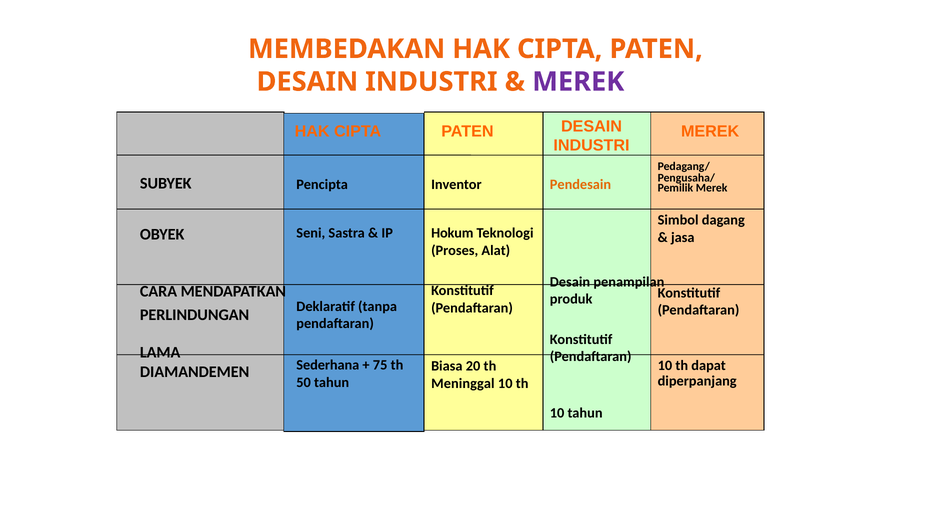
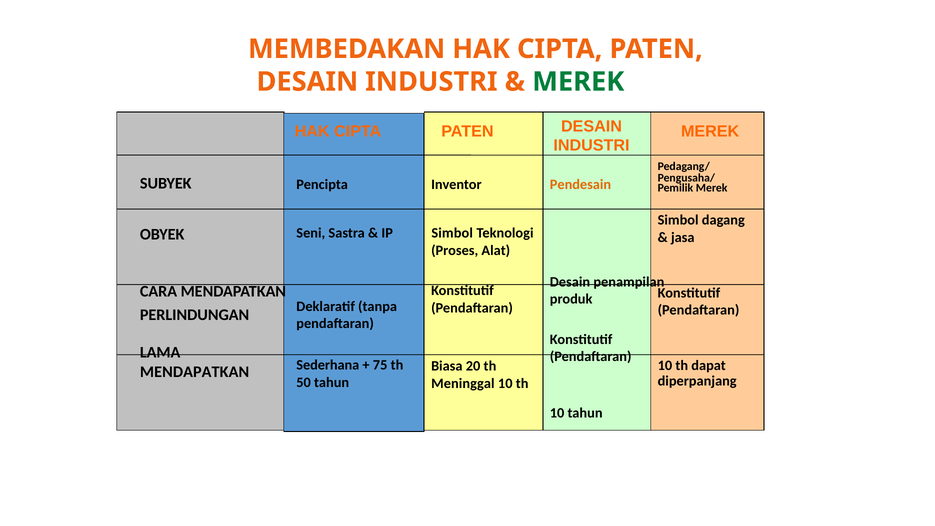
MEREK at (578, 82) colour: purple -> green
Hokum at (452, 233): Hokum -> Simbol
DIAMANDEMEN at (195, 372): DIAMANDEMEN -> MENDAPATKAN
